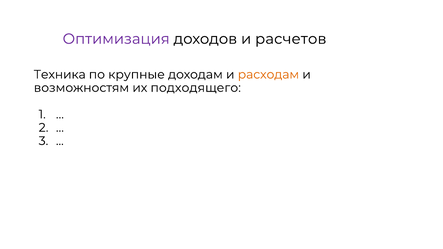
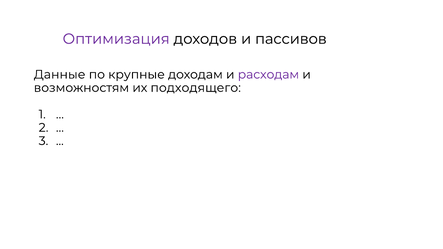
расчетов: расчетов -> пассивов
Техника: Техника -> Данные
расходам colour: orange -> purple
